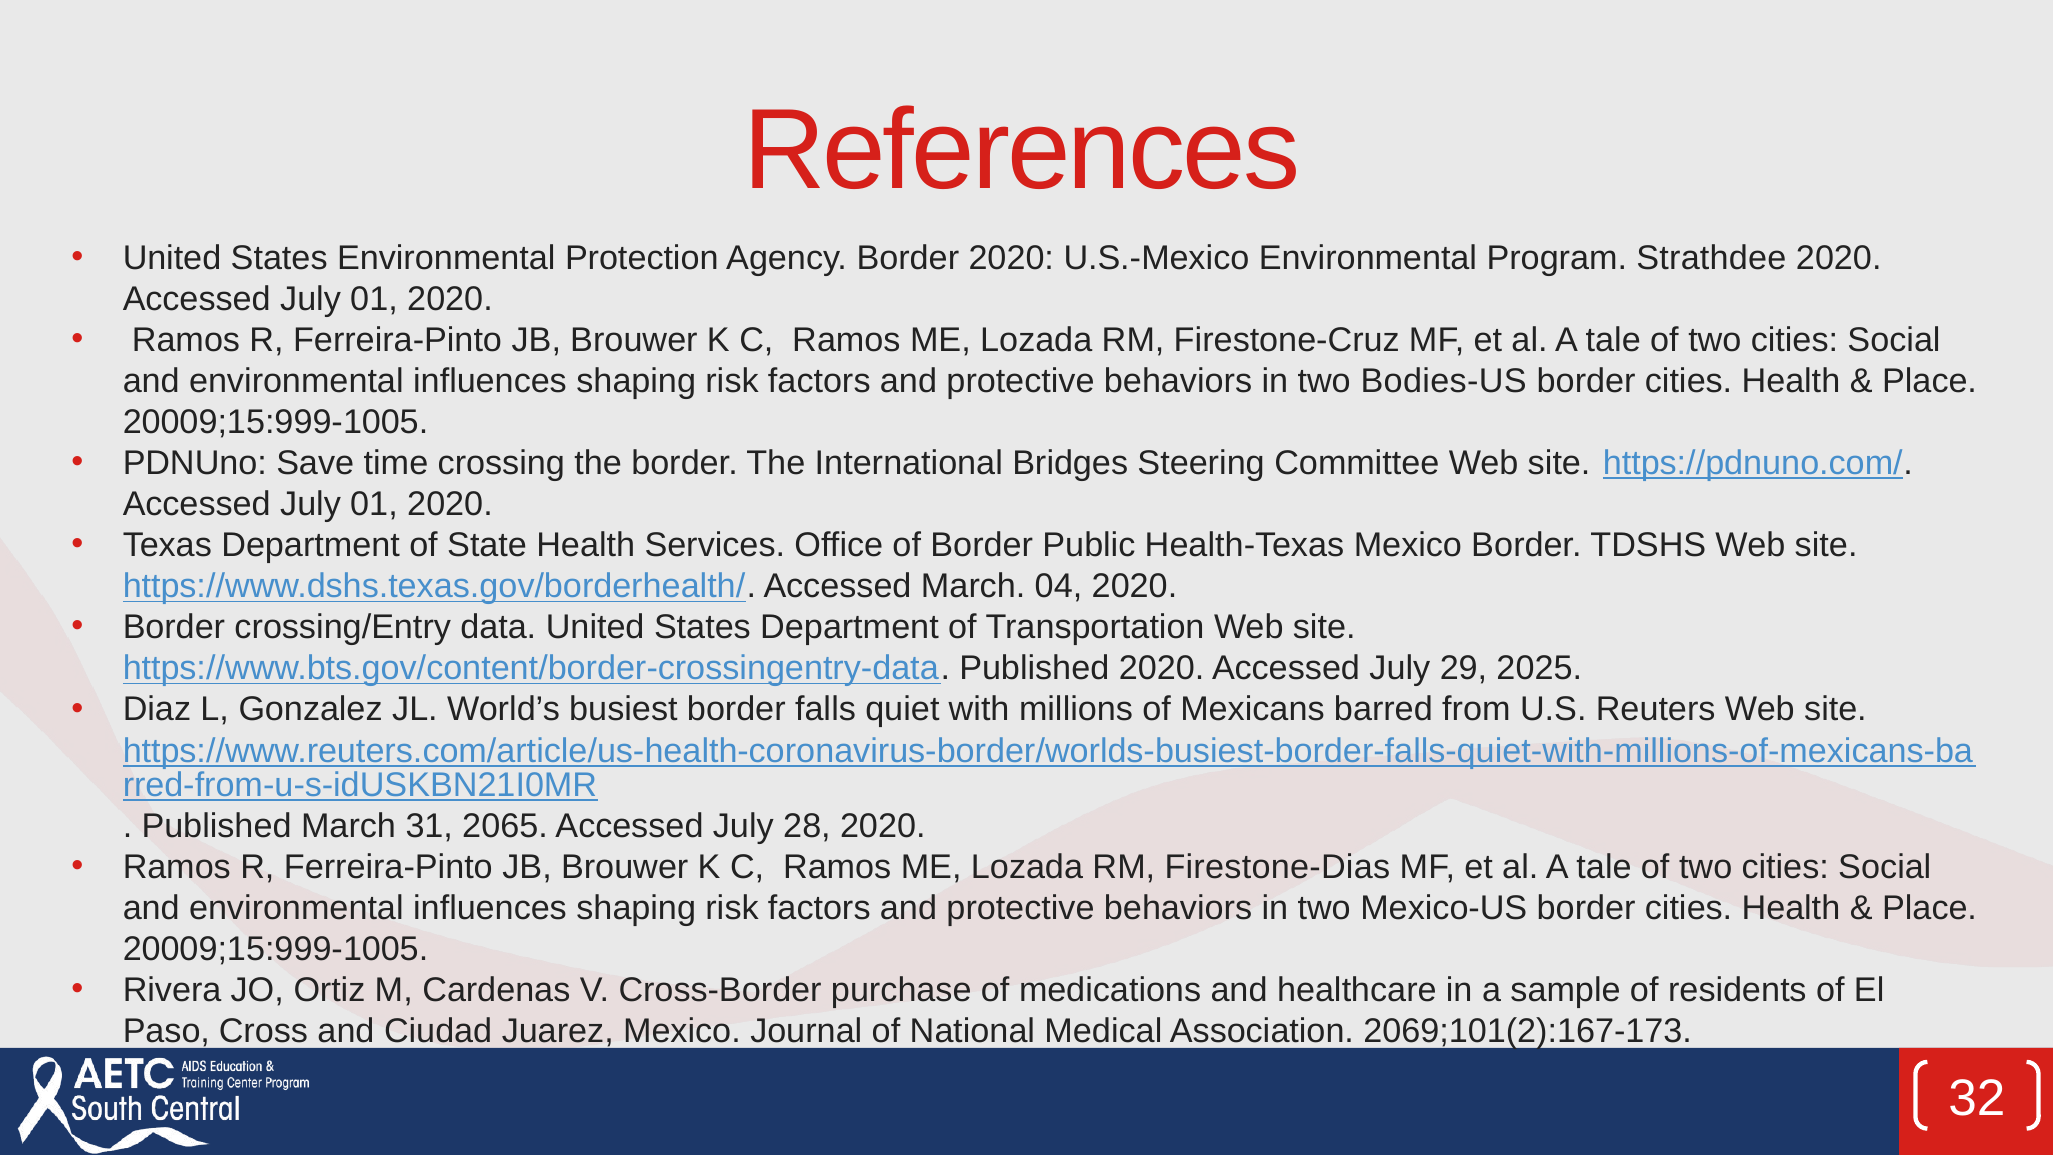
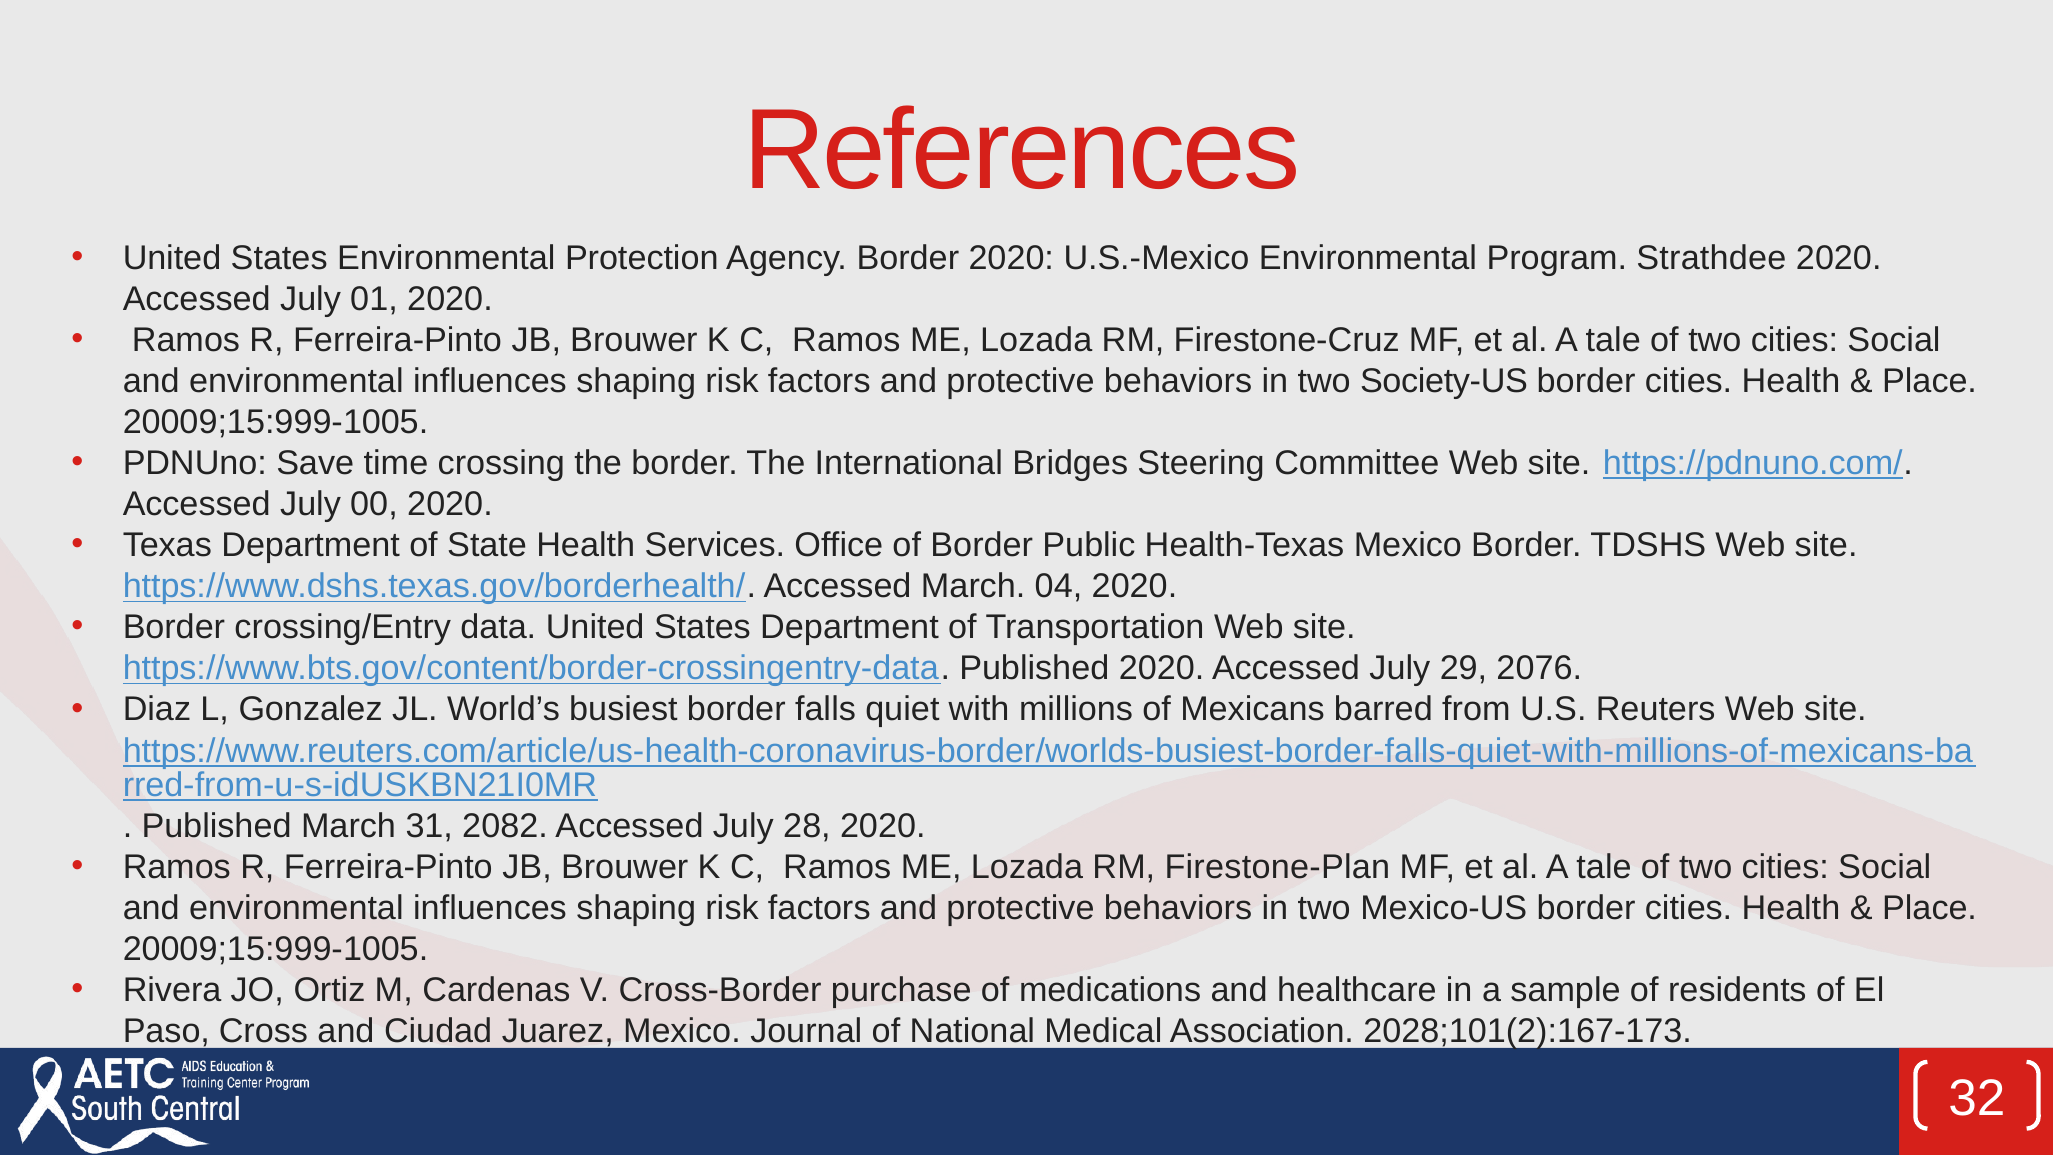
Bodies-US: Bodies-US -> Society-US
01 at (374, 504): 01 -> 00
2025: 2025 -> 2076
2065: 2065 -> 2082
Firestone-Dias: Firestone-Dias -> Firestone-Plan
2069;101(2):167-173: 2069;101(2):167-173 -> 2028;101(2):167-173
